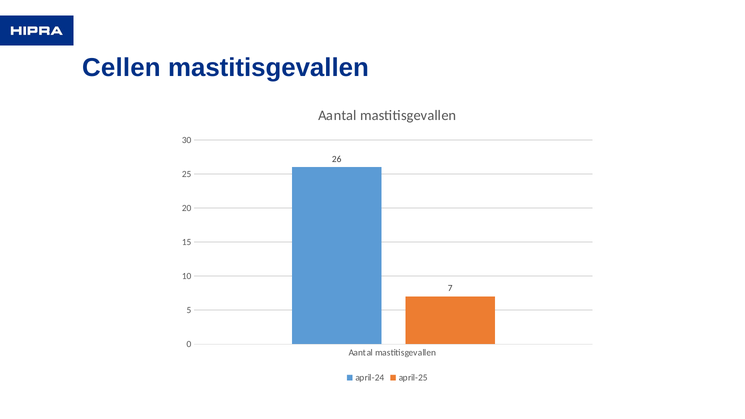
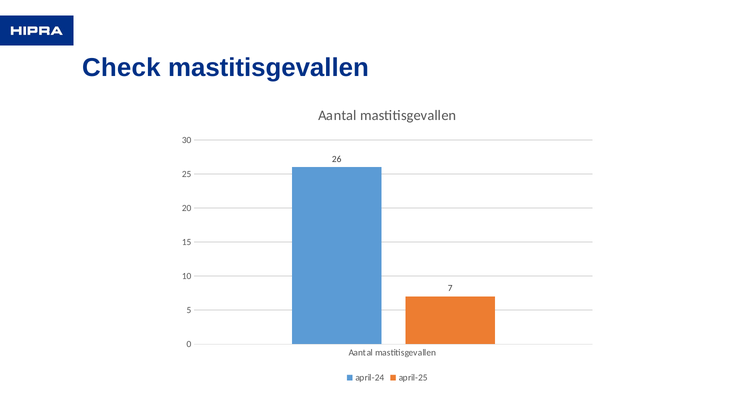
Cellen: Cellen -> Check
